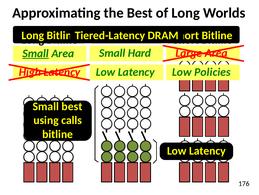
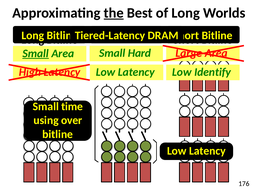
the underline: none -> present
Policies: Policies -> Identify
Small best: best -> time
calls: calls -> over
